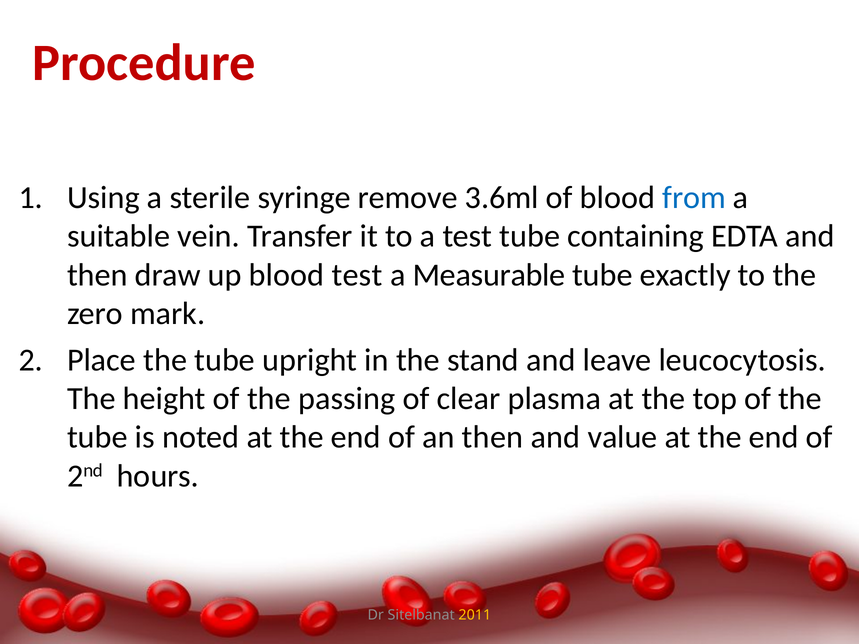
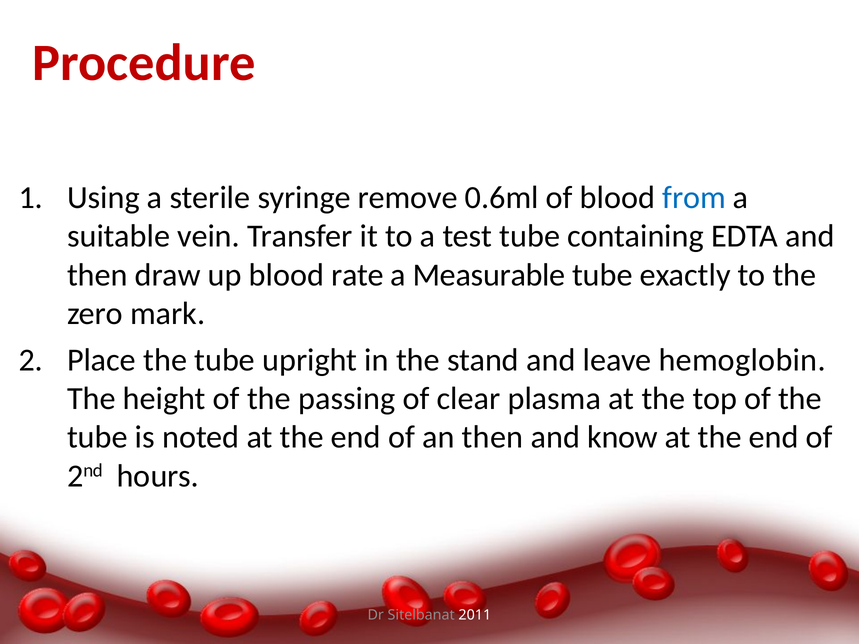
3.6ml: 3.6ml -> 0.6ml
blood test: test -> rate
leucocytosis: leucocytosis -> hemoglobin
value: value -> know
2011 colour: yellow -> white
